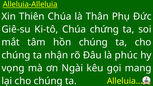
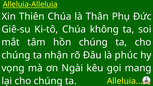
chứng: chứng -> không
